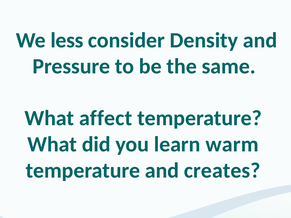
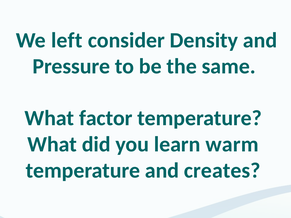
less: less -> left
affect: affect -> factor
